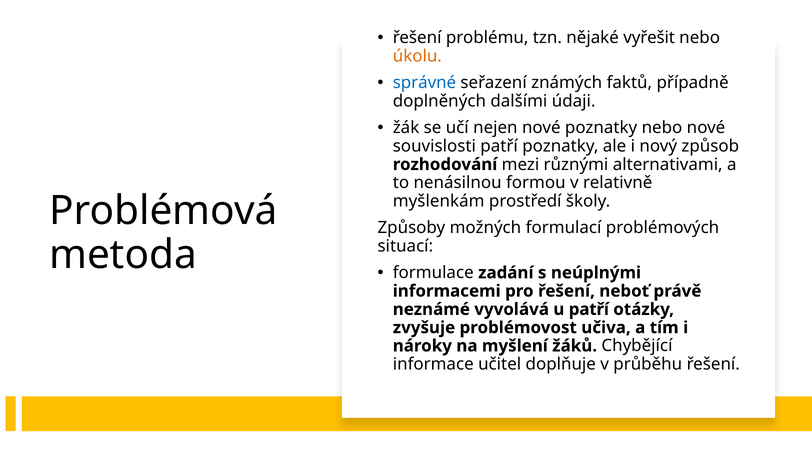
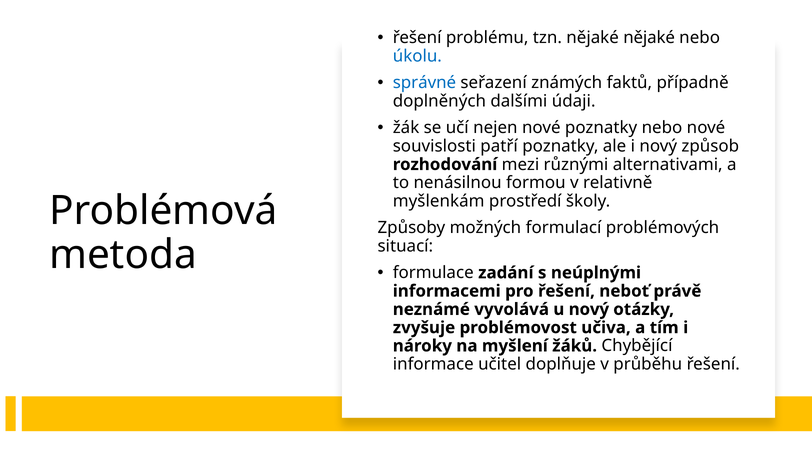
nějaké vyřešit: vyřešit -> nějaké
úkolu colour: orange -> blue
u patří: patří -> nový
